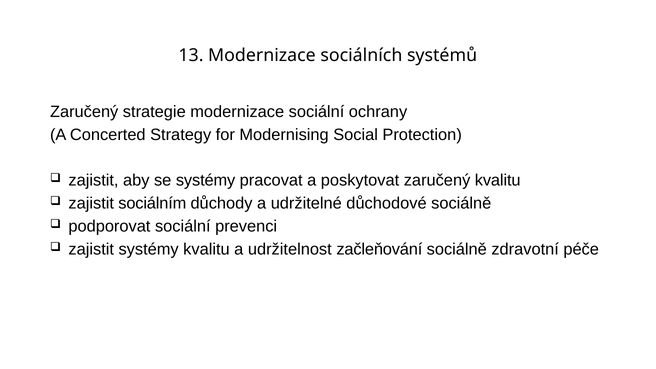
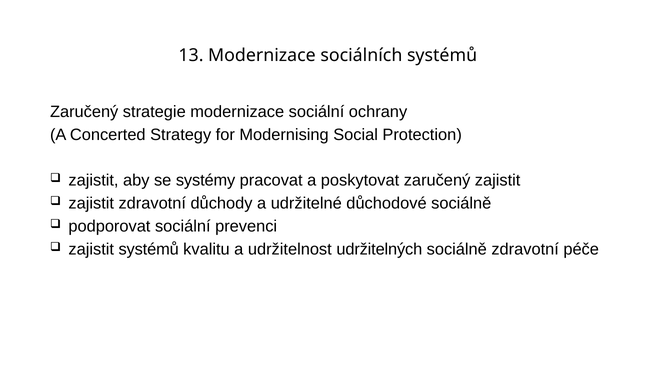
zaručený kvalitu: kvalitu -> zajistit
zajistit sociálním: sociálním -> zdravotní
zajistit systémy: systémy -> systémů
začleňování: začleňování -> udržitelných
